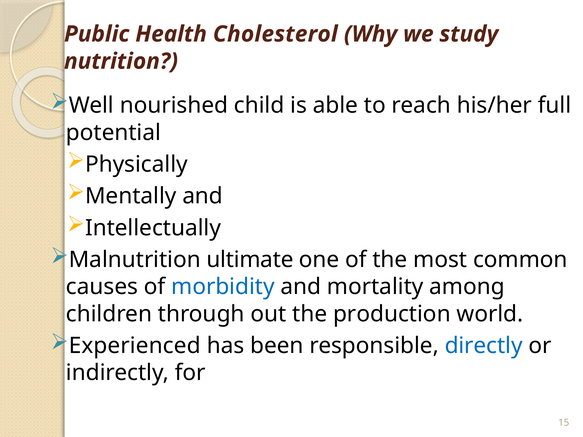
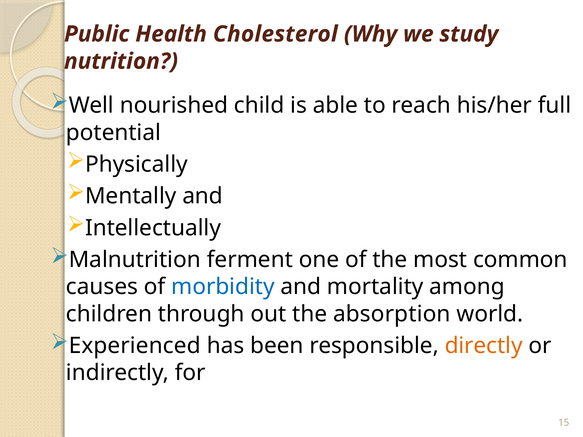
ultimate: ultimate -> ferment
production: production -> absorption
directly colour: blue -> orange
